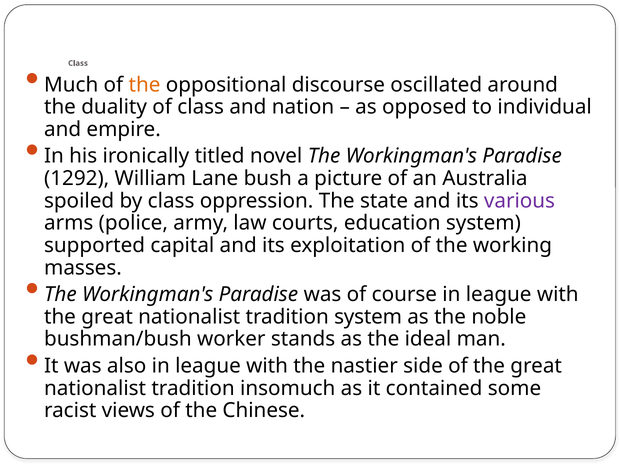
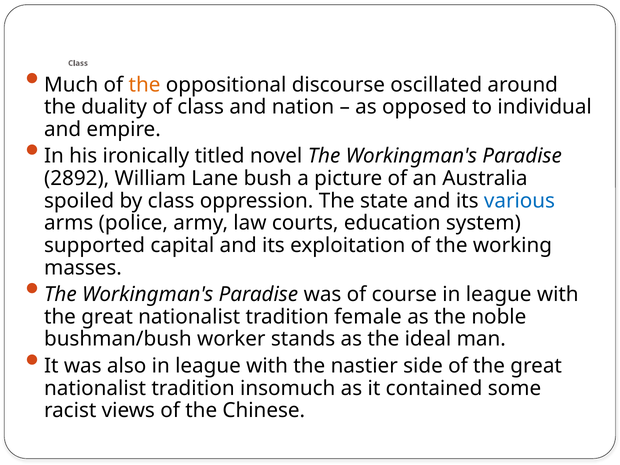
1292: 1292 -> 2892
various colour: purple -> blue
tradition system: system -> female
